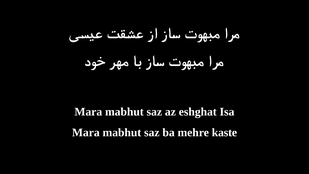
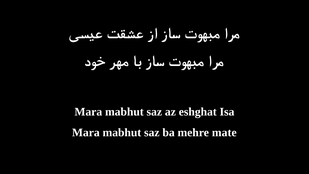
kaste: kaste -> mate
